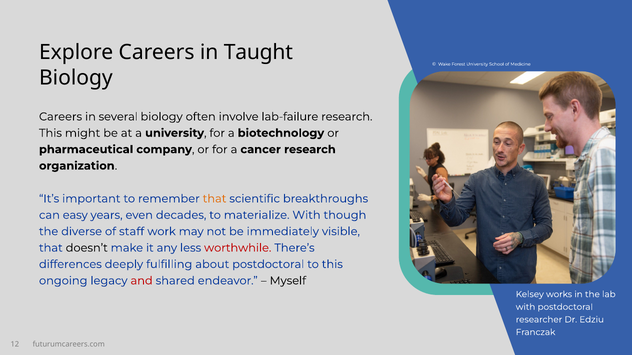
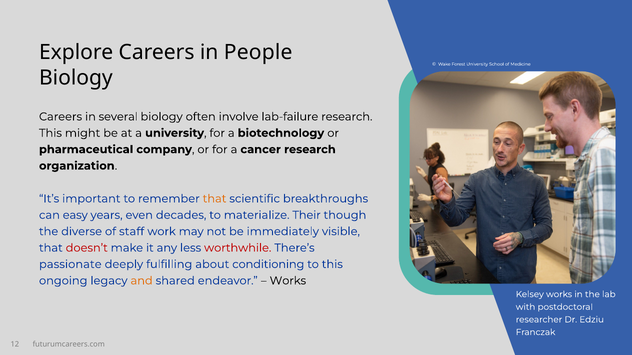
Taught: Taught -> People
materialize With: With -> Their
doesn’t colour: black -> red
differences: differences -> passionate
about postdoctoral: postdoctoral -> conditioning
and colour: red -> orange
Myself at (288, 281): Myself -> Works
